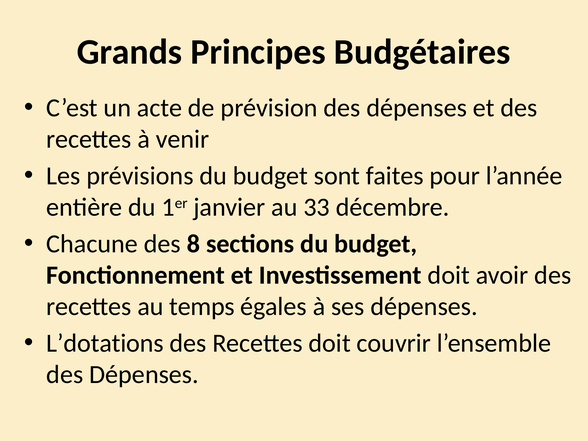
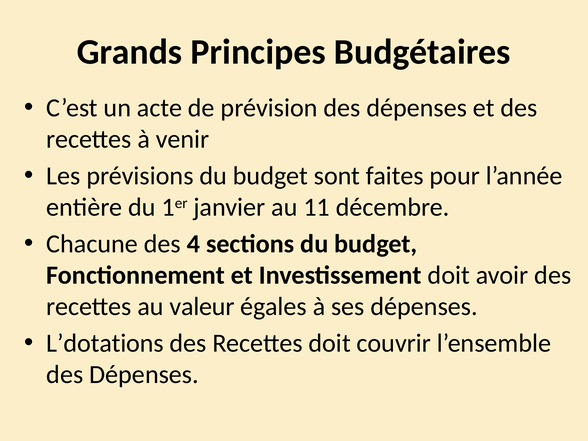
33: 33 -> 11
8: 8 -> 4
temps: temps -> valeur
